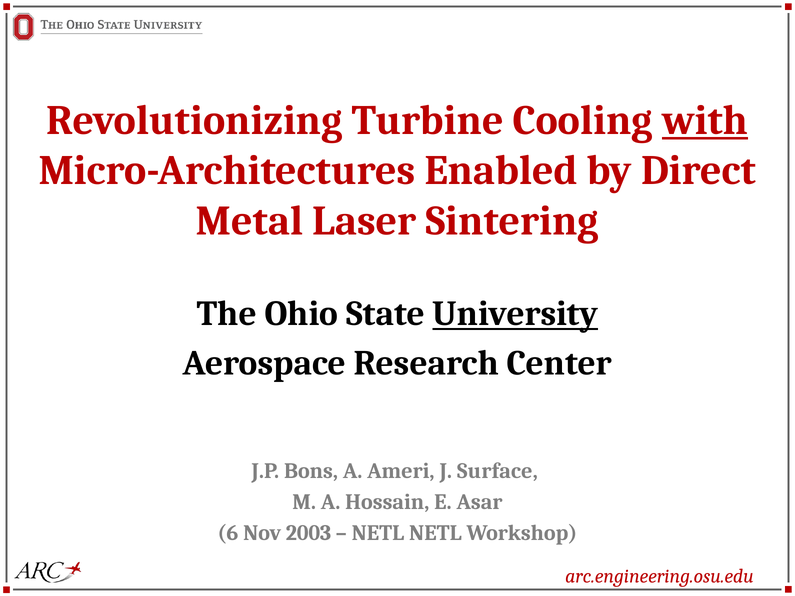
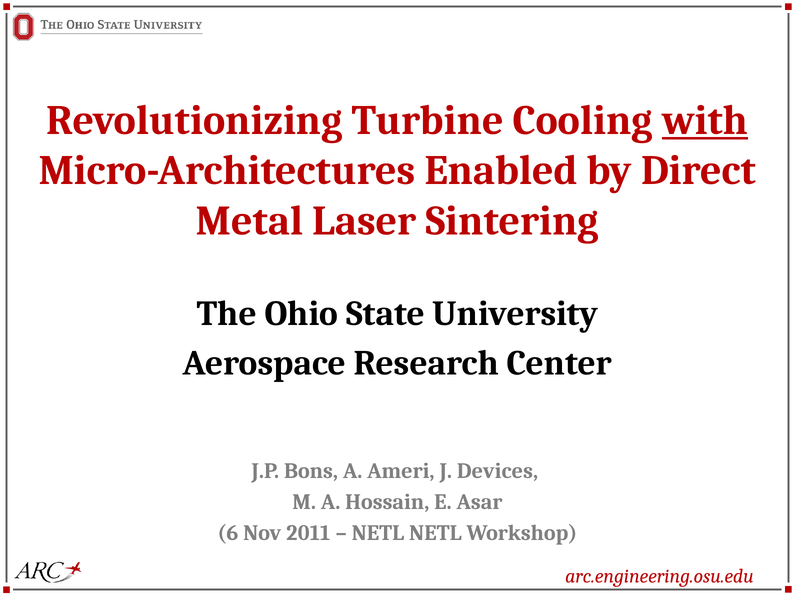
University underline: present -> none
Surface: Surface -> Devices
2003: 2003 -> 2011
